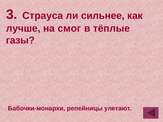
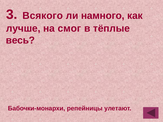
Страуса: Страуса -> Всякого
сильнее: сильнее -> намного
газы: газы -> весь
